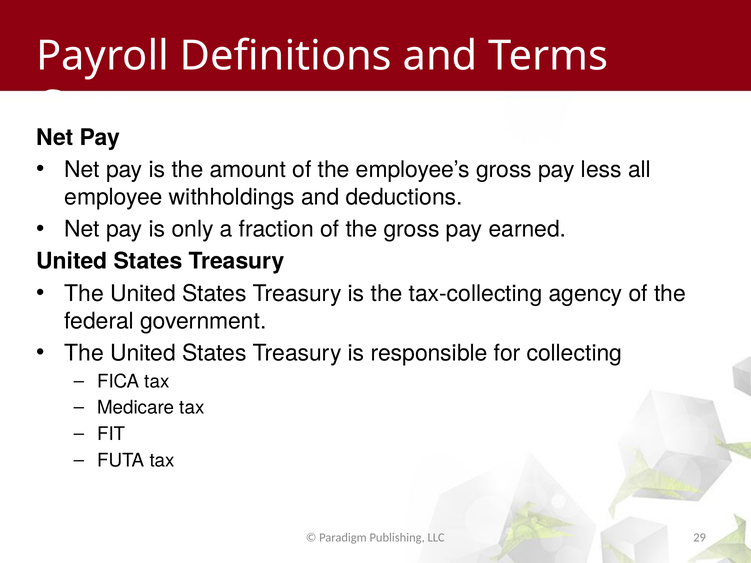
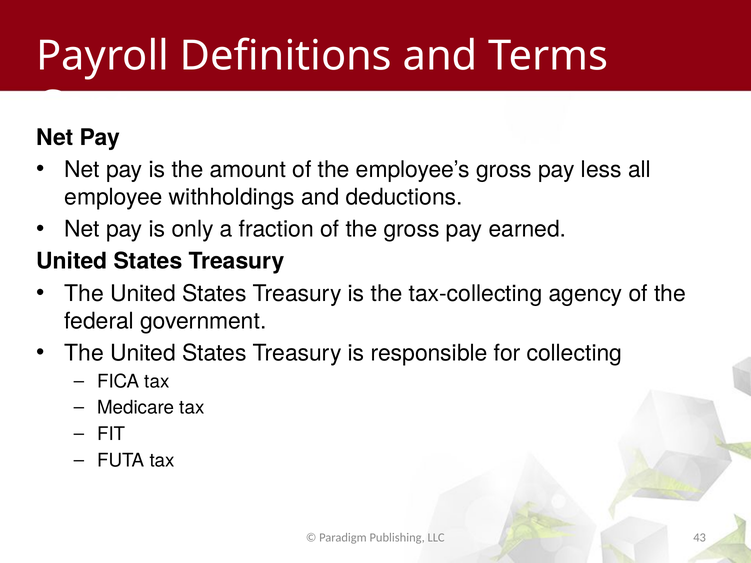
29: 29 -> 43
